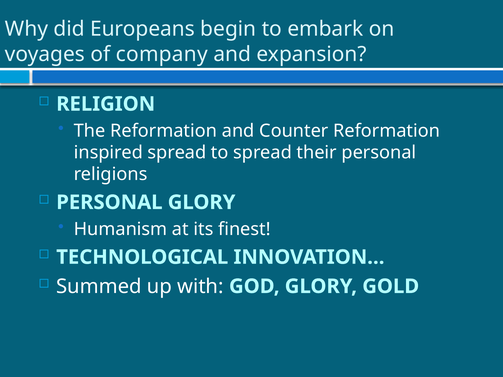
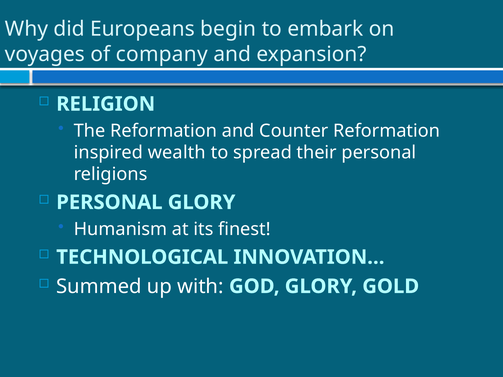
inspired spread: spread -> wealth
